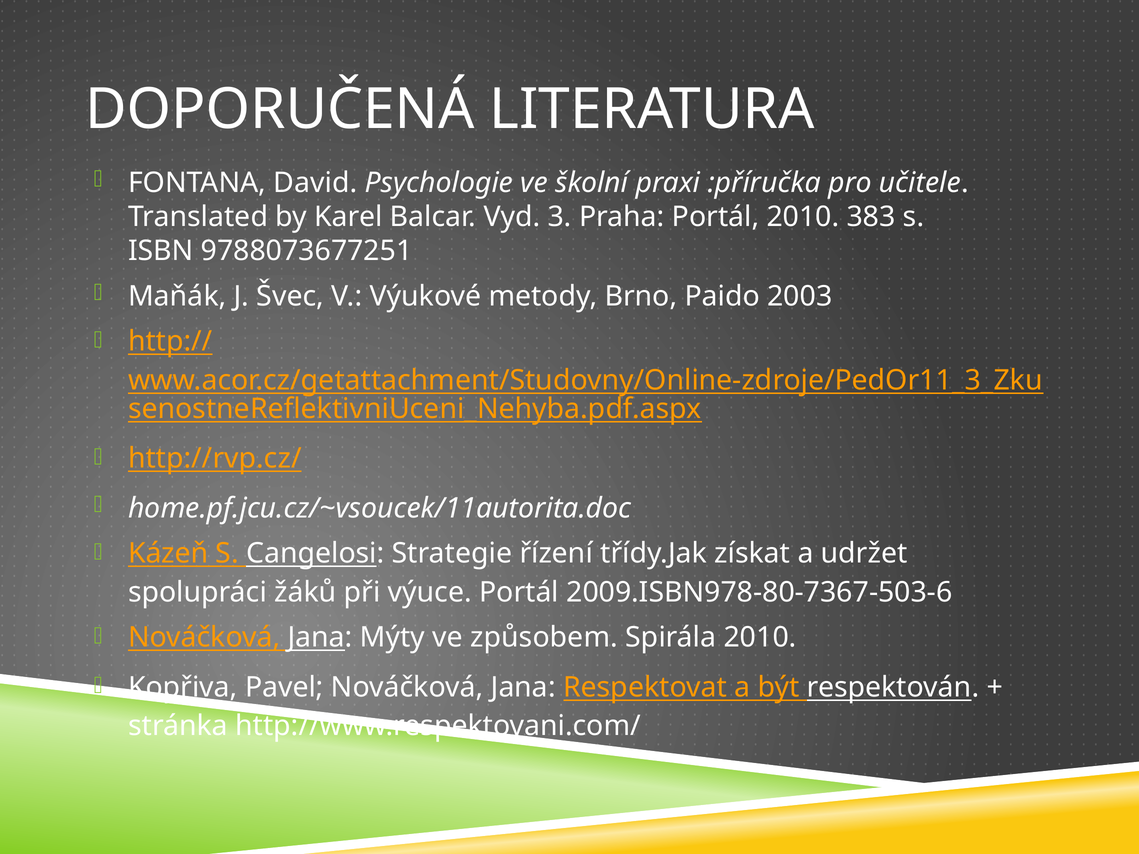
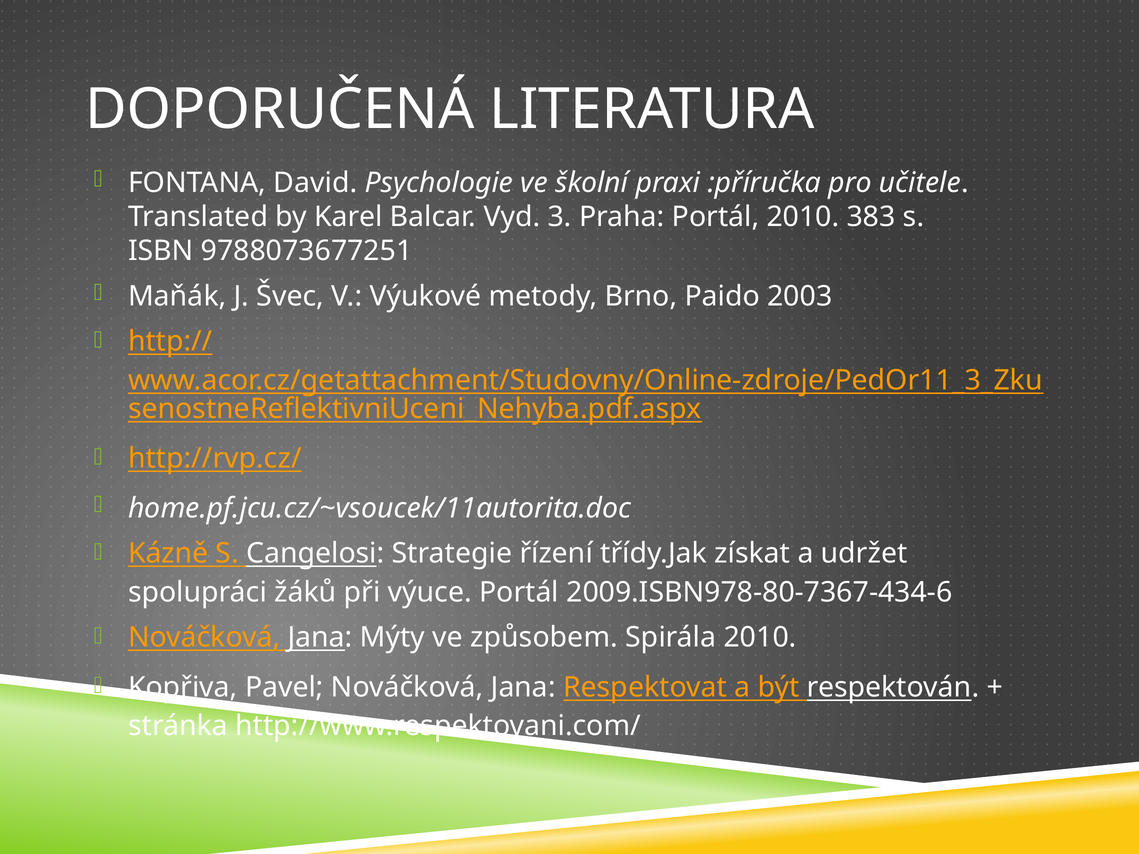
Kázeň: Kázeň -> Kázně
2009.ISBN978-80-7367-503-6: 2009.ISBN978-80-7367-503-6 -> 2009.ISBN978-80-7367-434-6
